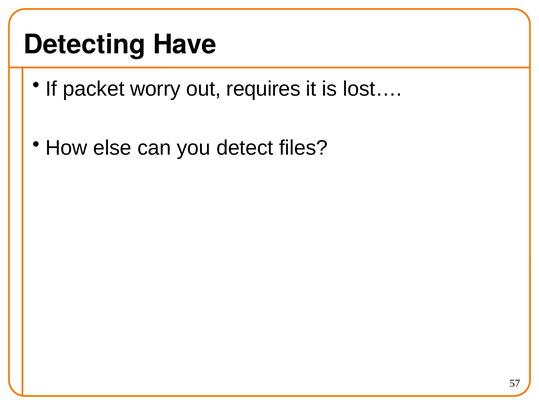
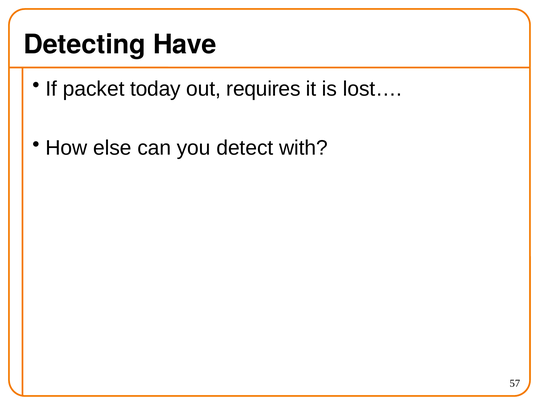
worry: worry -> today
files: files -> with
